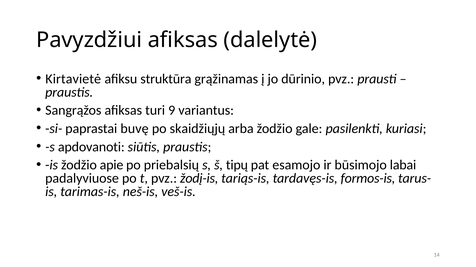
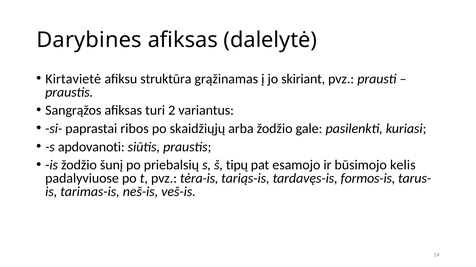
Pavyzdžiui: Pavyzdžiui -> Darybines
dūrinio: dūrinio -> skiriant
9: 9 -> 2
buvę: buvę -> ribos
apie: apie -> šunį
labai: labai -> kelis
žodį-is: žodį-is -> tėra-is
